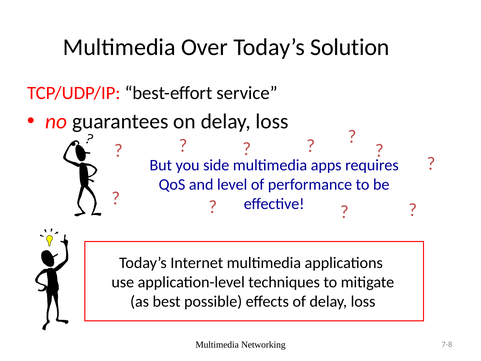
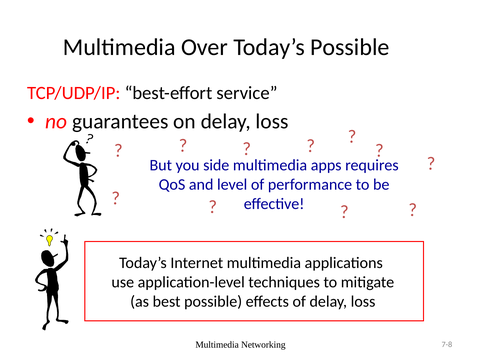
Today’s Solution: Solution -> Possible
